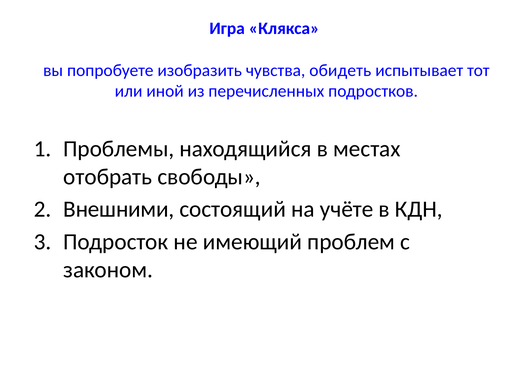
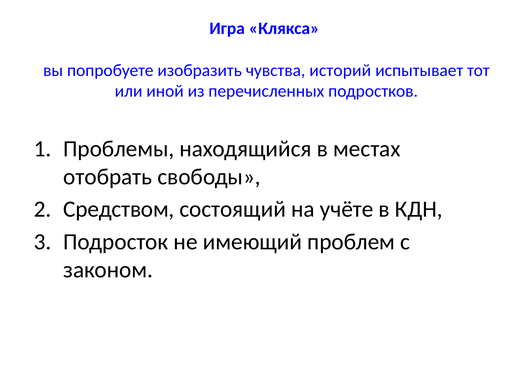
обидеть: обидеть -> историй
Внешними: Внешними -> Средством
